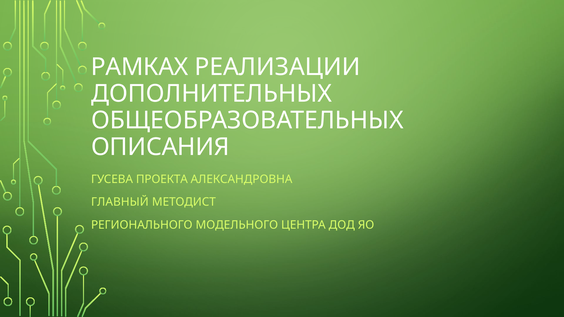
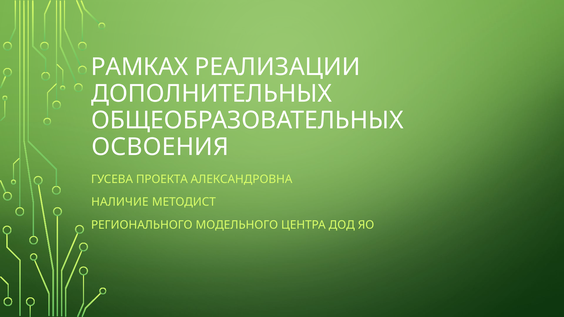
ОПИСАНИЯ: ОПИСАНИЯ -> ОСВОЕНИЯ
ГЛАВНЫЙ: ГЛАВНЫЙ -> НАЛИЧИЕ
